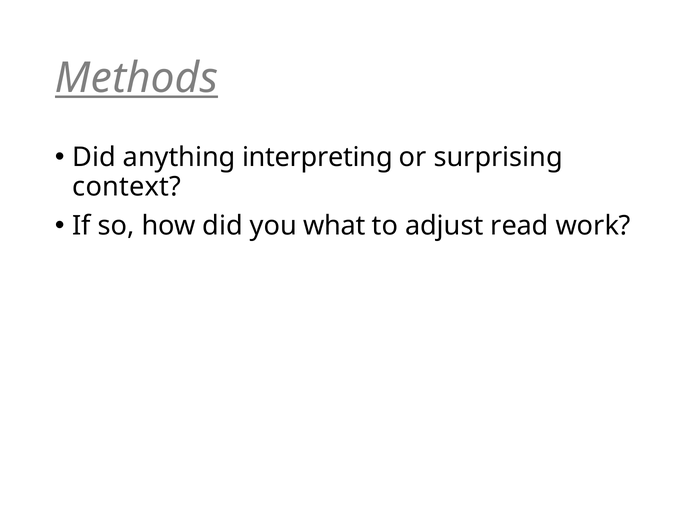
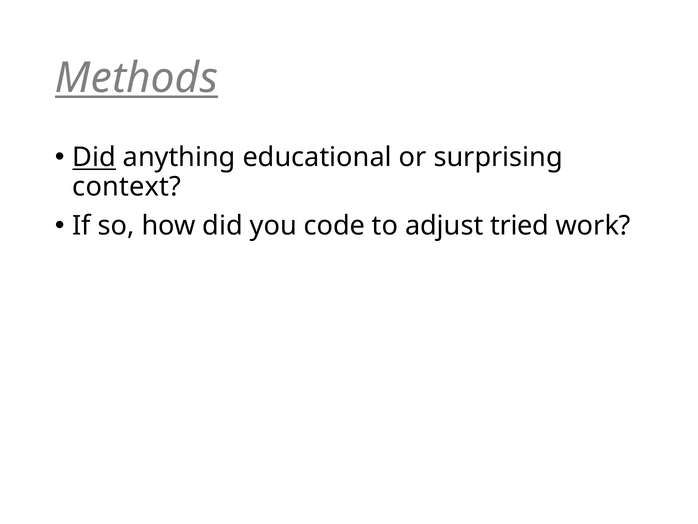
Did at (94, 157) underline: none -> present
interpreting: interpreting -> educational
what: what -> code
read: read -> tried
